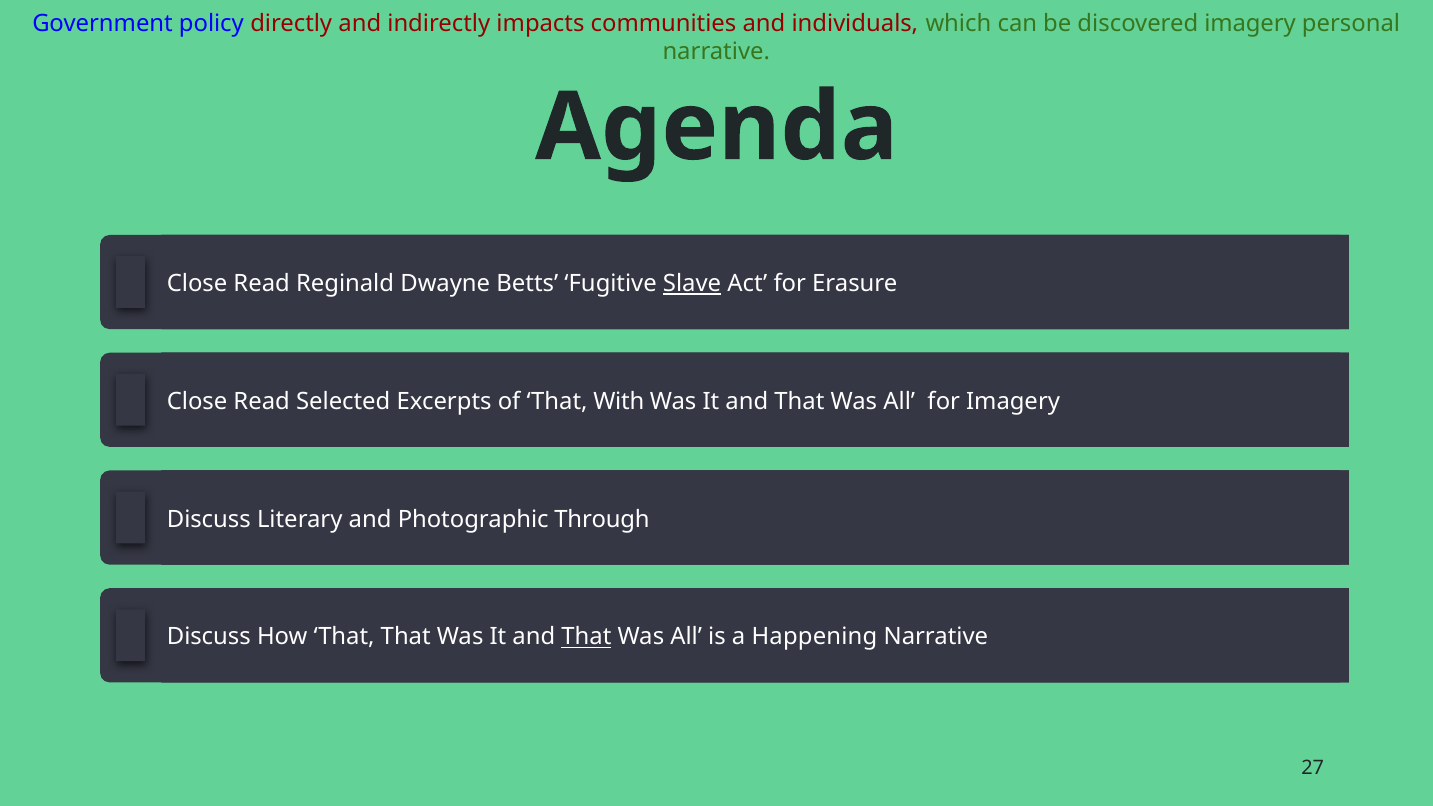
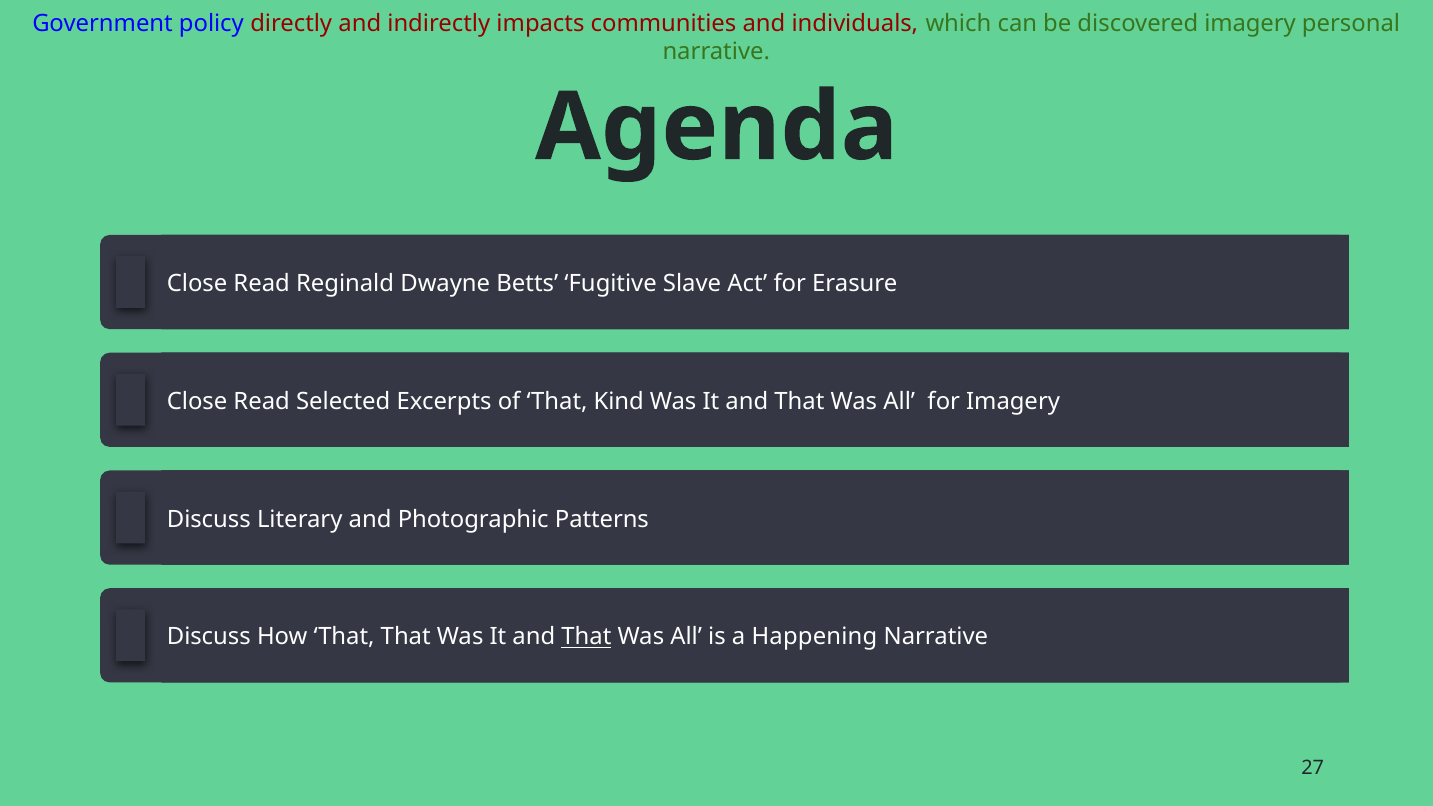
Slave underline: present -> none
With: With -> Kind
Through: Through -> Patterns
